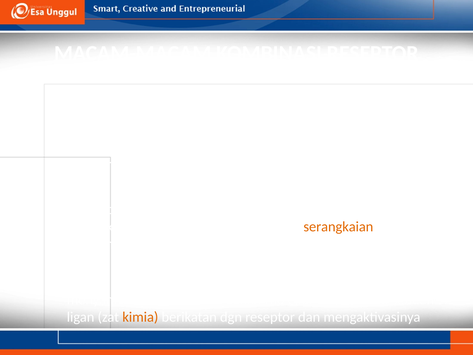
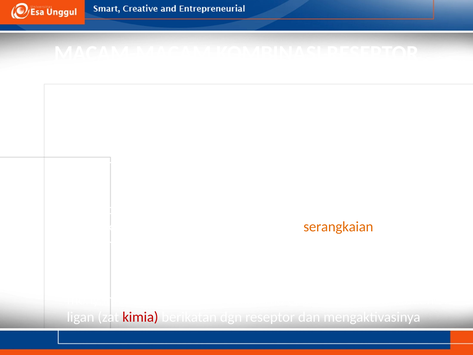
kimia colour: orange -> red
